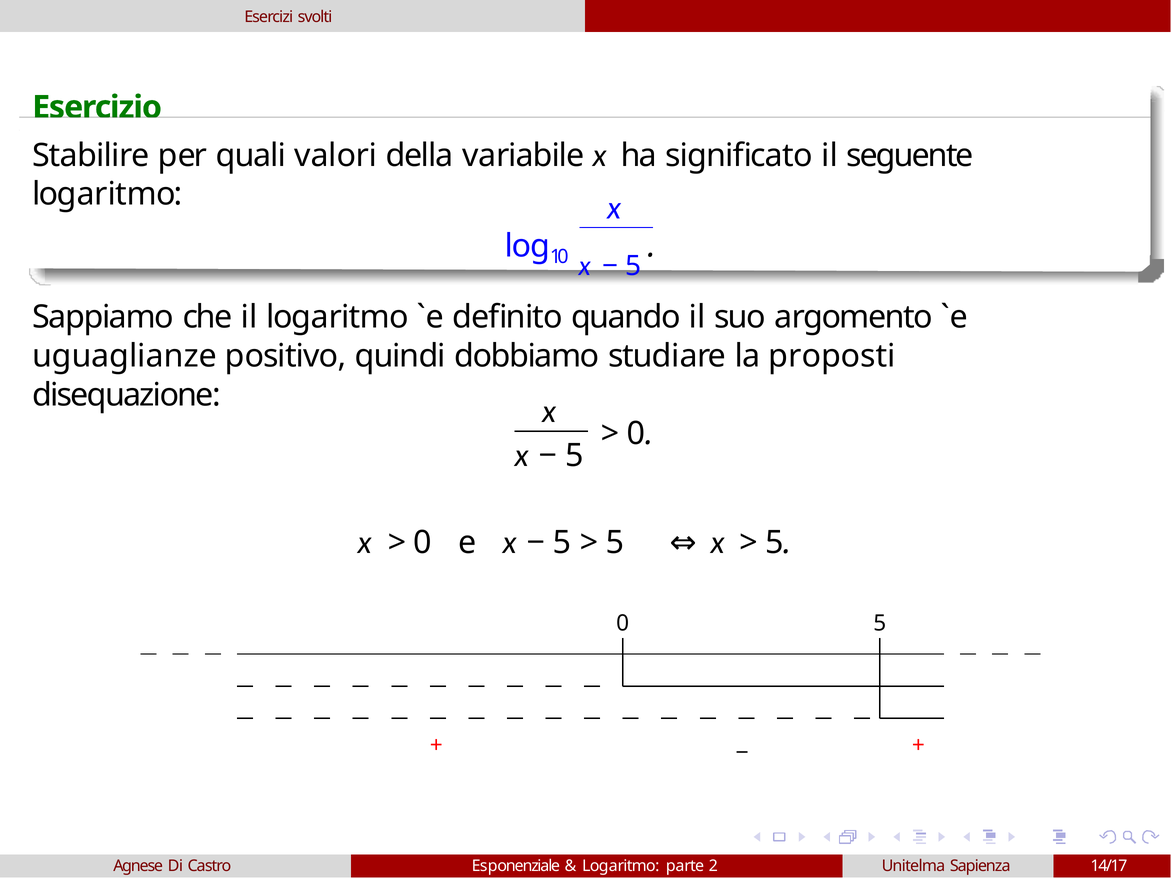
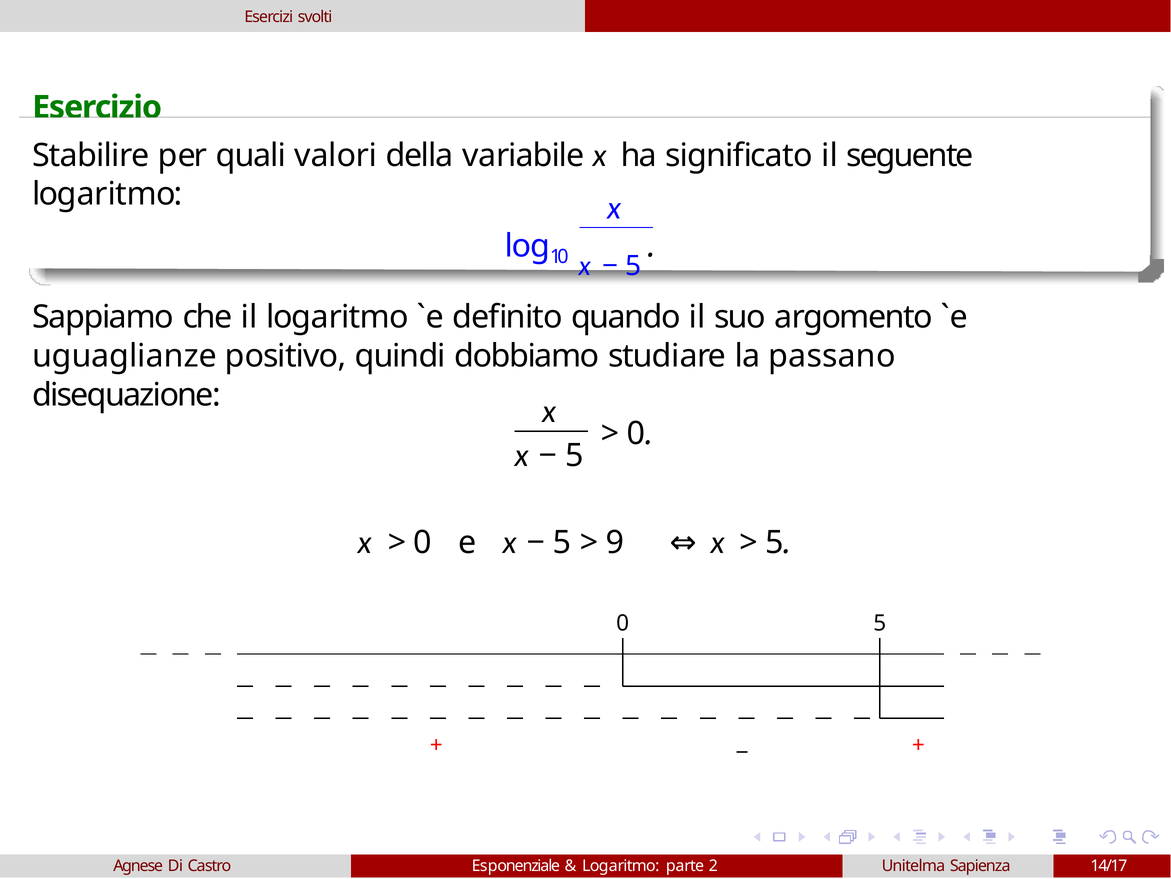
proposti: proposti -> passano
5 at (615, 543): 5 -> 9
